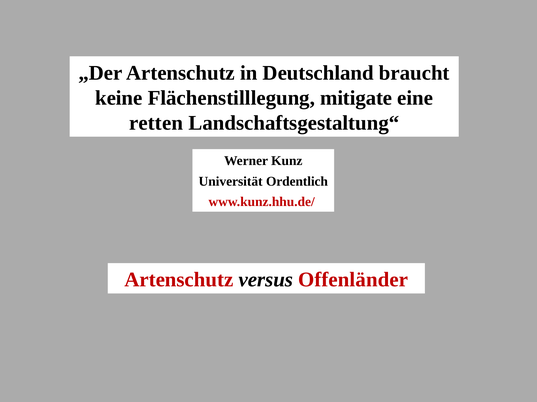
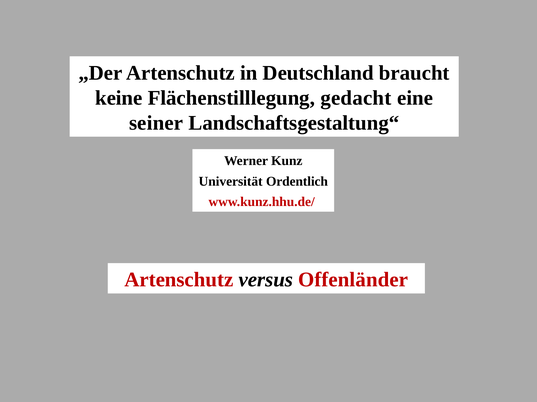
mitigate: mitigate -> gedacht
retten: retten -> seiner
